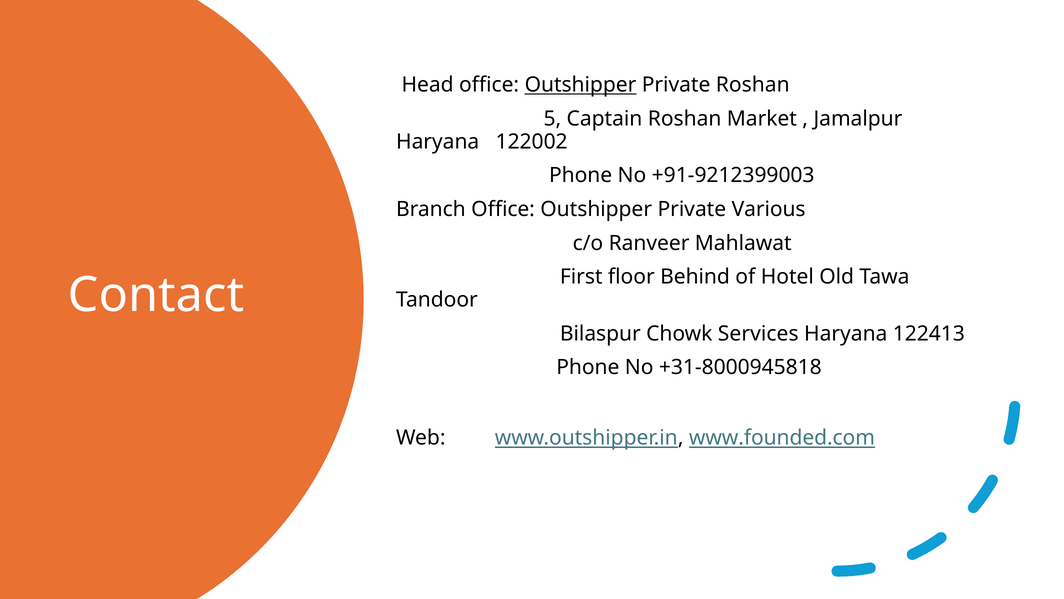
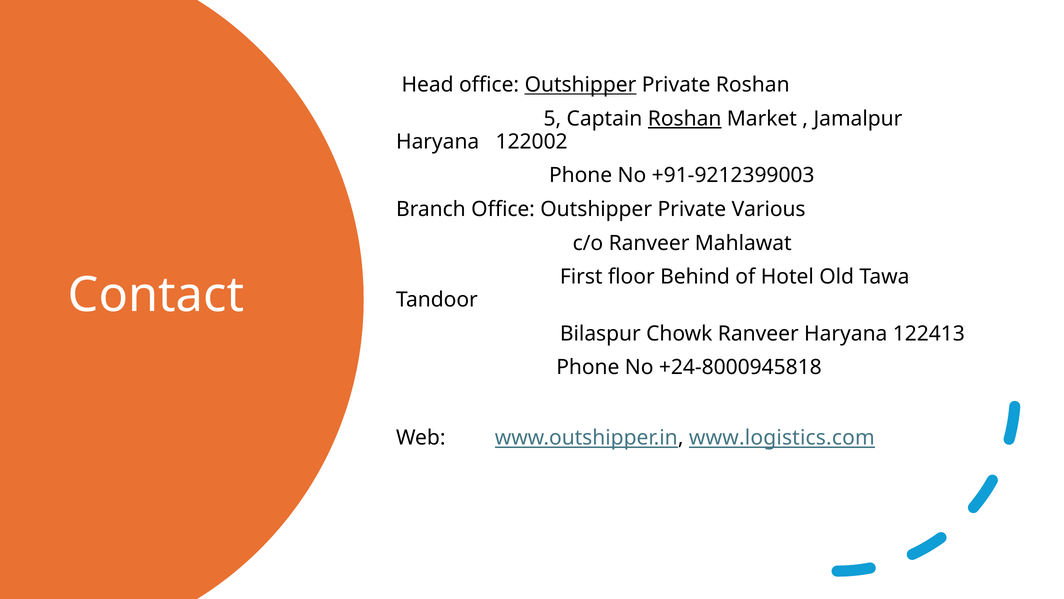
Roshan at (685, 119) underline: none -> present
Chowk Services: Services -> Ranveer
+31-8000945818: +31-8000945818 -> +24-8000945818
www.founded.com: www.founded.com -> www.logistics.com
